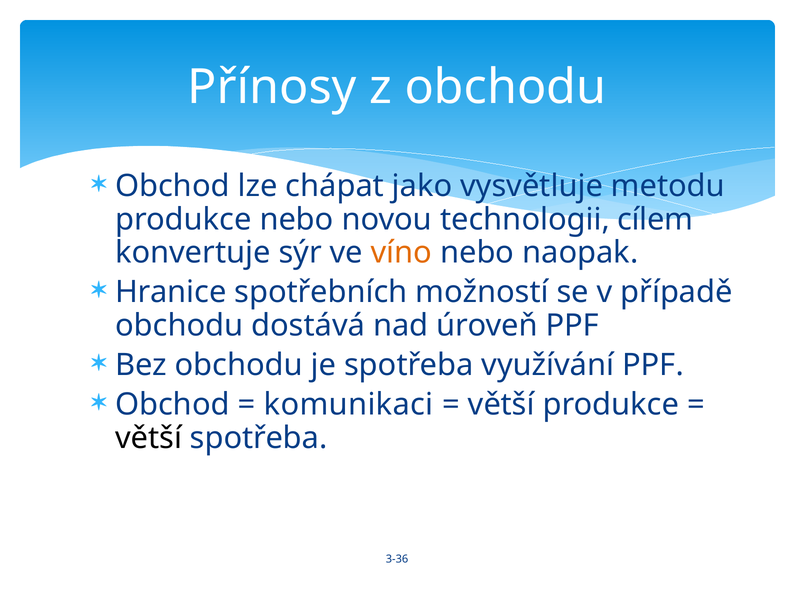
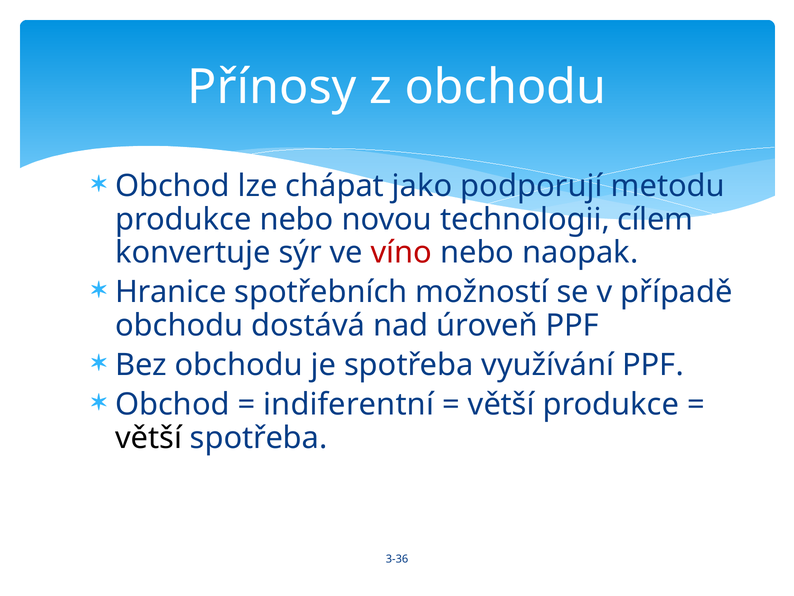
vysvětluje: vysvětluje -> podporují
víno colour: orange -> red
komunikaci: komunikaci -> indiferentní
